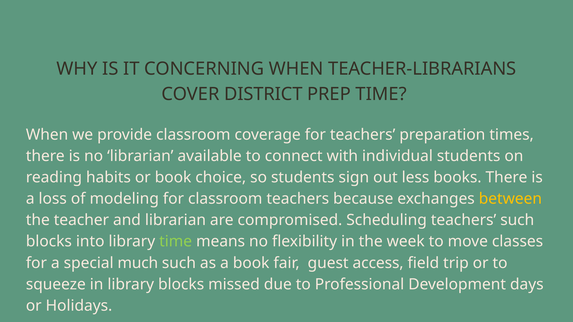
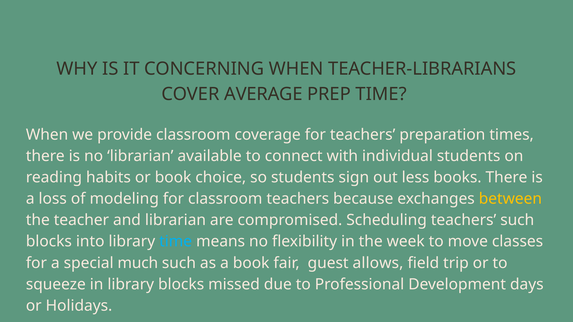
DISTRICT: DISTRICT -> AVERAGE
time at (176, 242) colour: light green -> light blue
access: access -> allows
